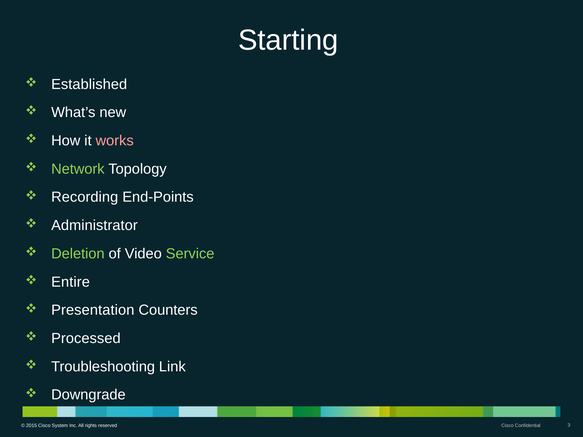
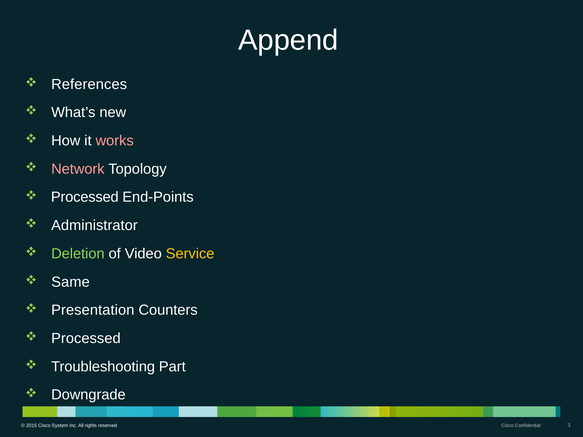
Starting: Starting -> Append
Established: Established -> References
Network colour: light green -> pink
Recording at (85, 197): Recording -> Processed
Service colour: light green -> yellow
Entire: Entire -> Same
Link: Link -> Part
